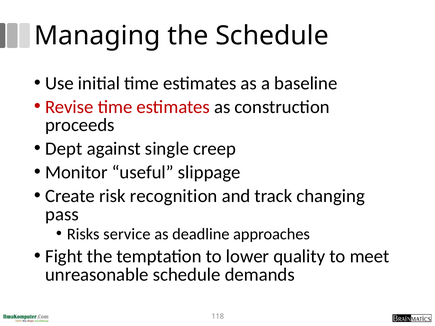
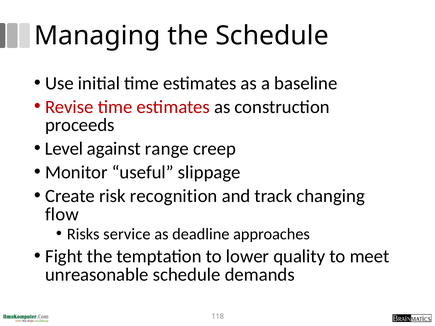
Dept: Dept -> Level
single: single -> range
pass: pass -> flow
